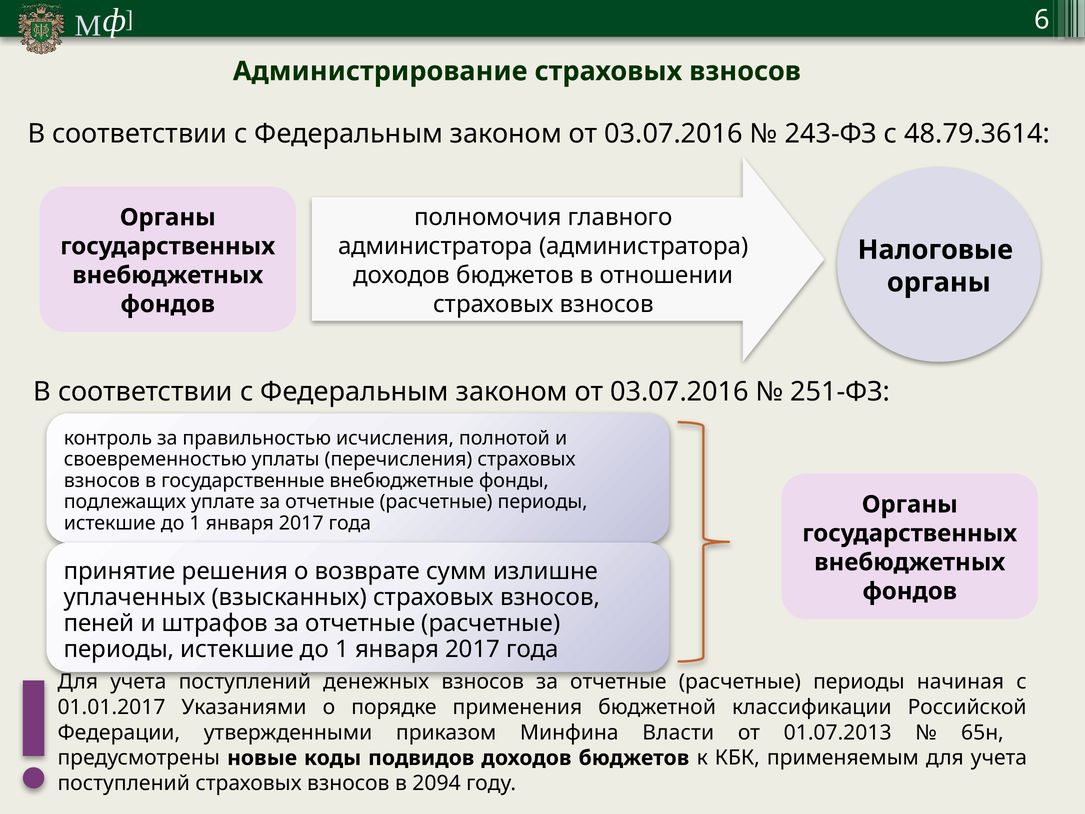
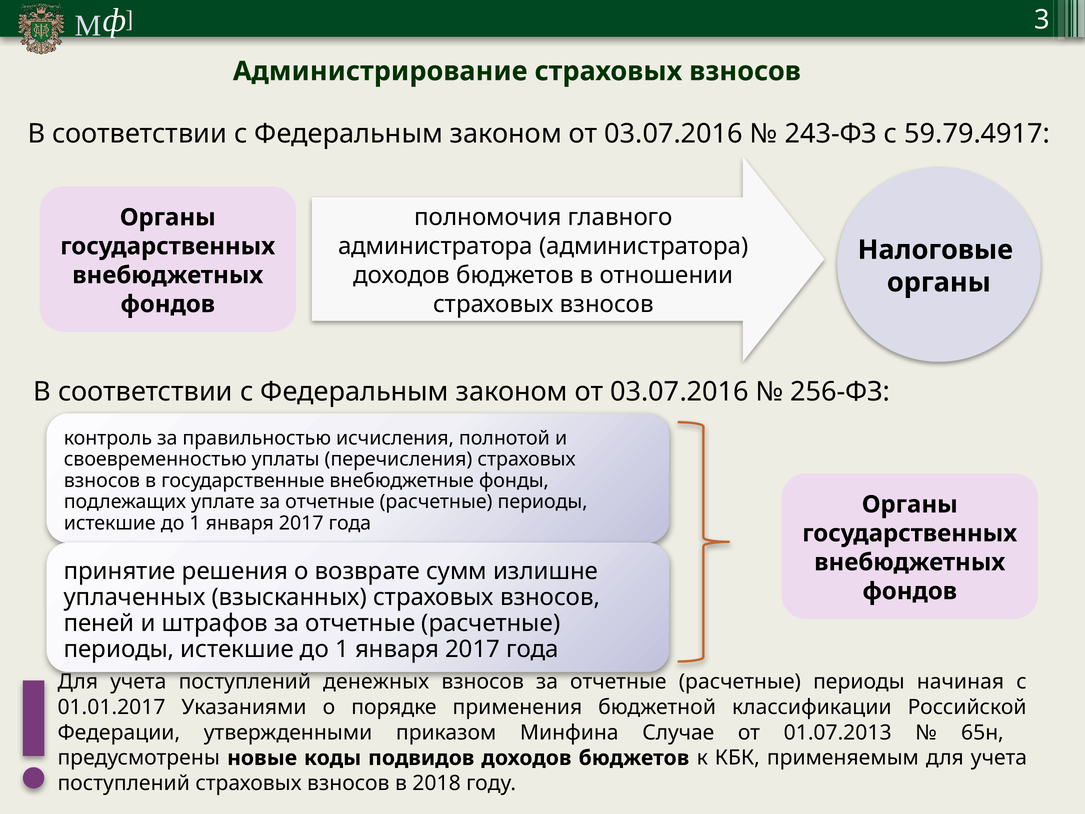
6: 6 -> 3
48.79.3614: 48.79.3614 -> 59.79.4917
251-ФЗ: 251-ФЗ -> 256-ФЗ
Власти: Власти -> Случае
2094: 2094 -> 2018
